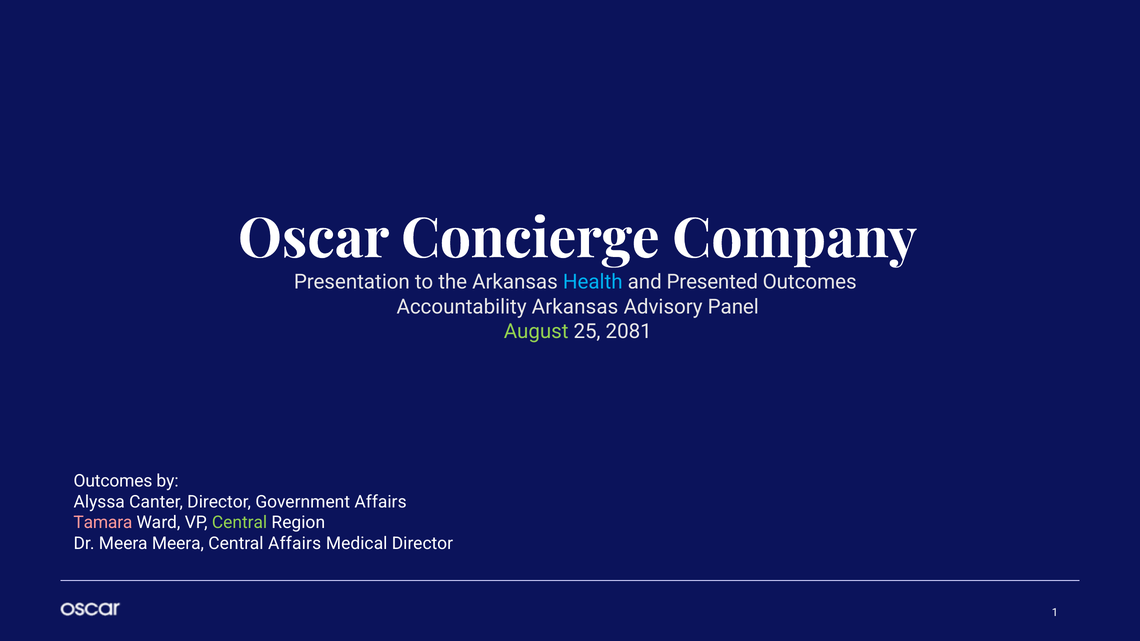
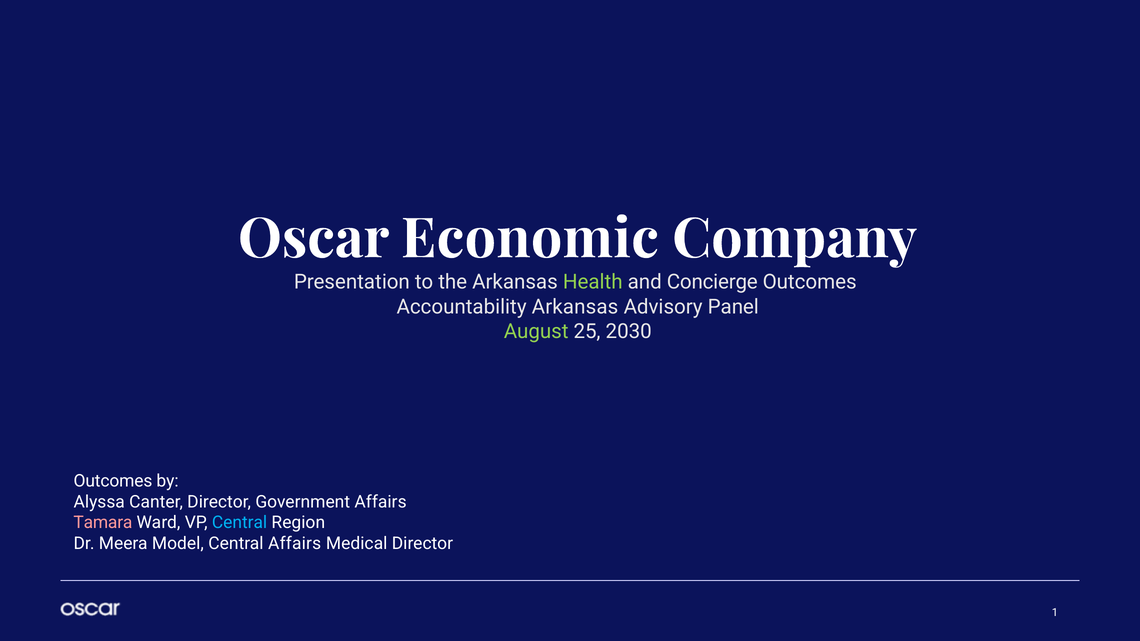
Concierge: Concierge -> Economic
Health colour: light blue -> light green
Presented: Presented -> Concierge
2081: 2081 -> 2030
Central at (240, 523) colour: light green -> light blue
Meera Meera: Meera -> Model
